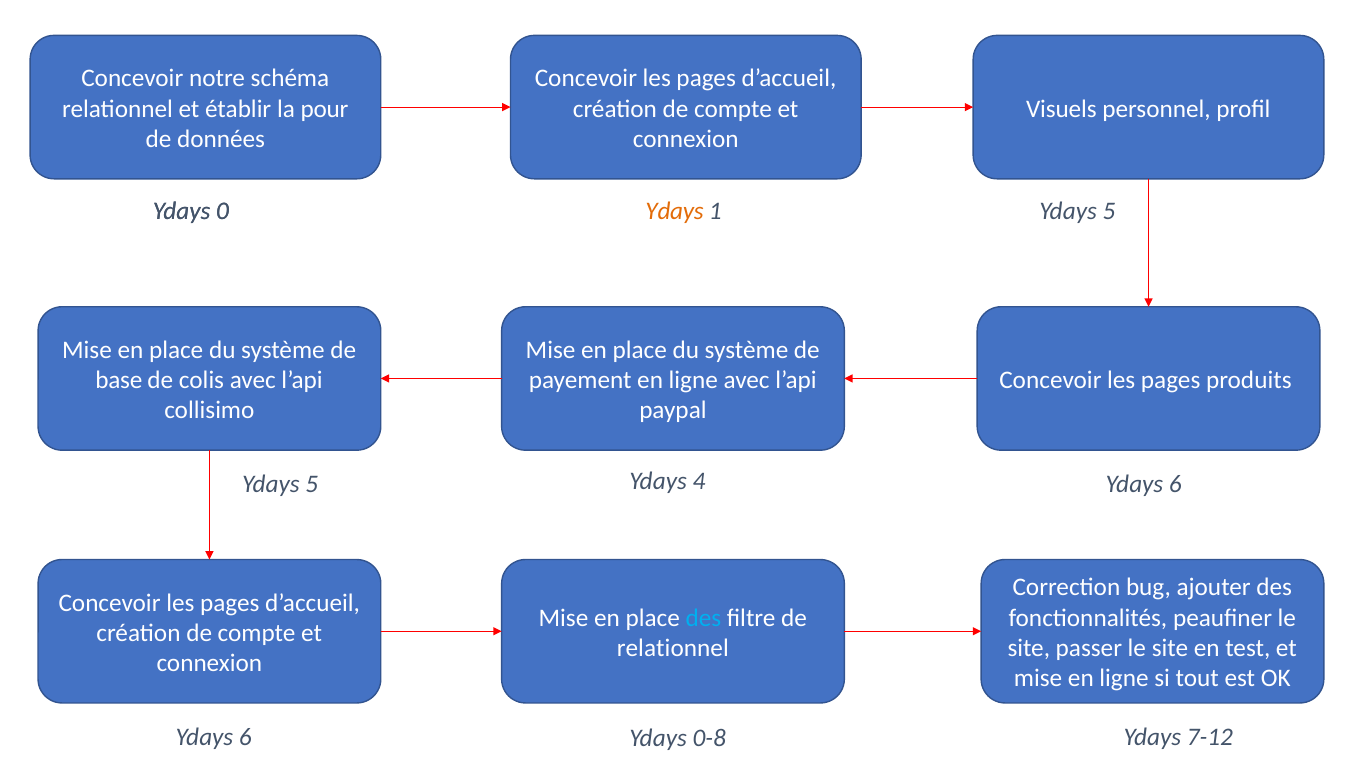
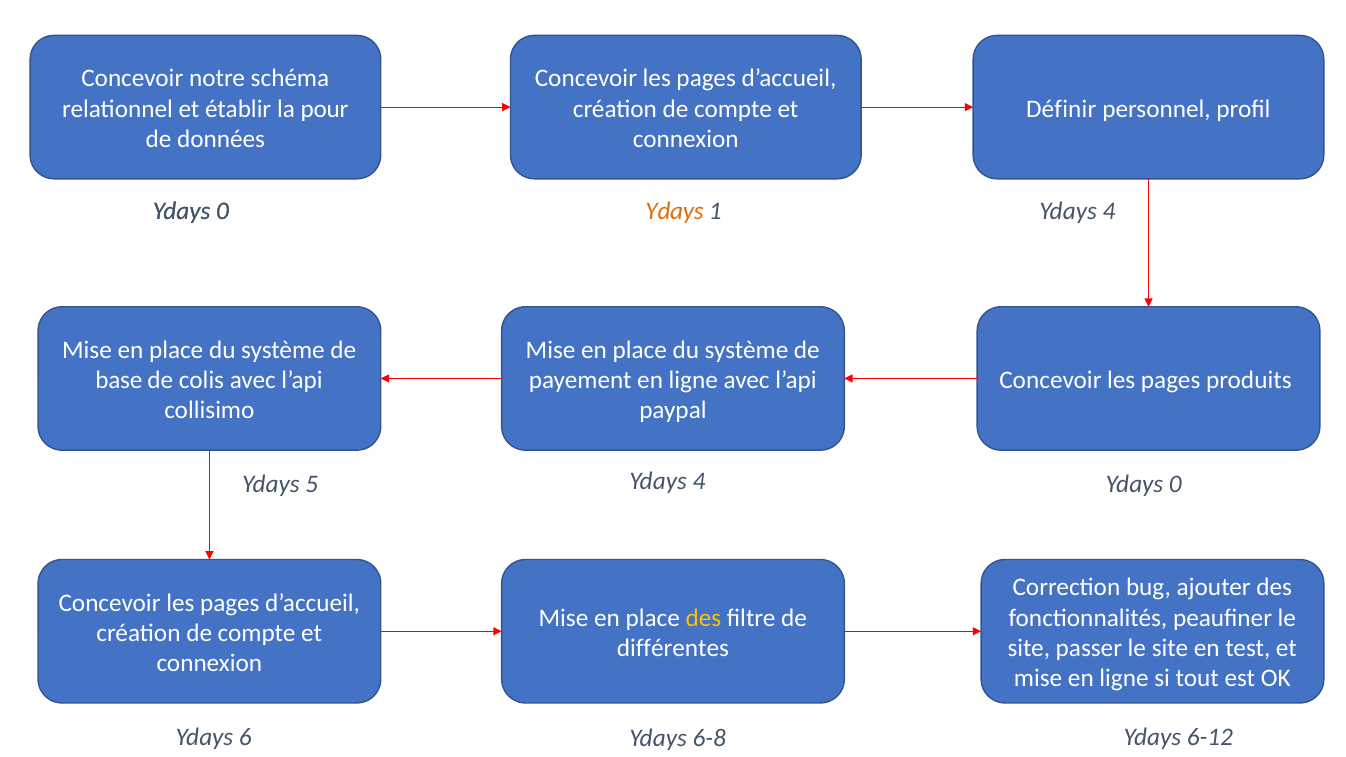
Visuels: Visuels -> Définir
5 at (1109, 211): 5 -> 4
6 at (1175, 484): 6 -> 0
des at (703, 618) colour: light blue -> yellow
relationnel at (673, 648): relationnel -> différentes
7-12: 7-12 -> 6-12
0-8: 0-8 -> 6-8
